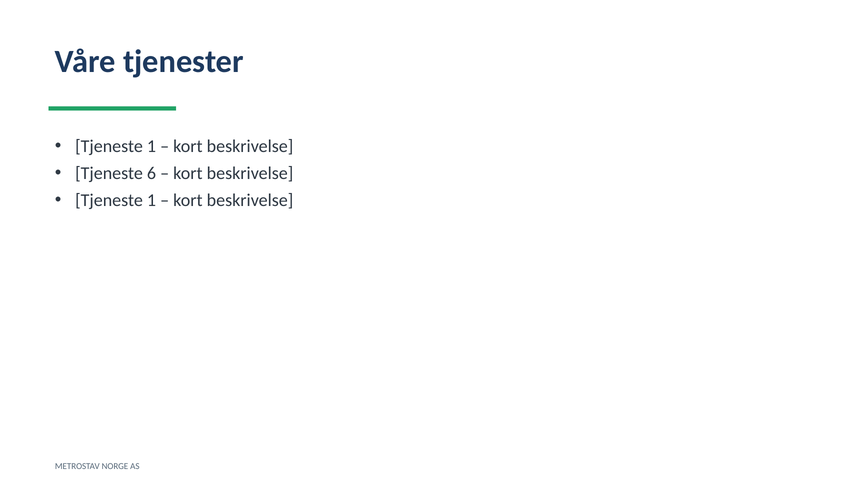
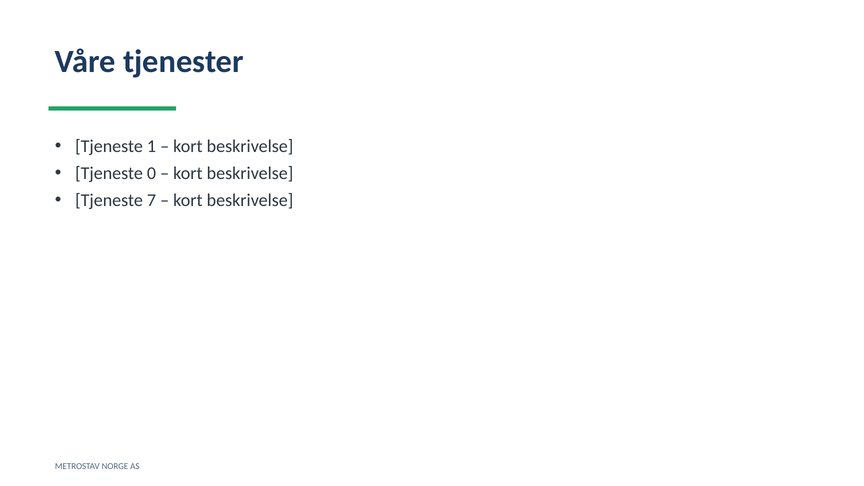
6: 6 -> 0
1 at (151, 200): 1 -> 7
